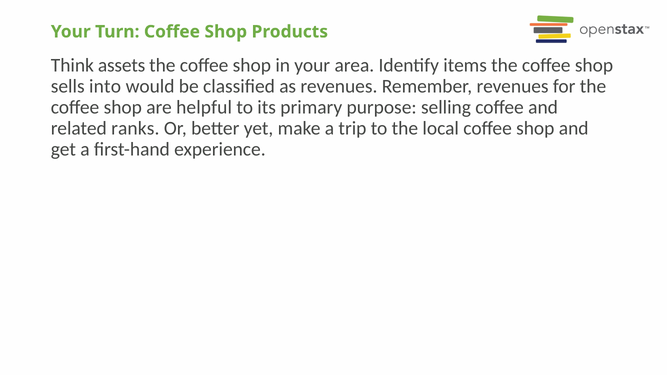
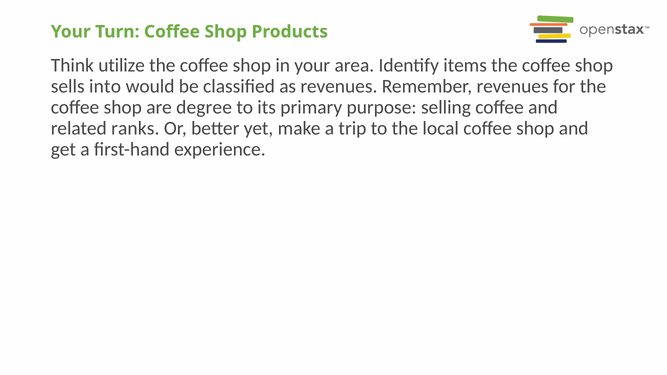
assets: assets -> utilize
helpful: helpful -> degree
